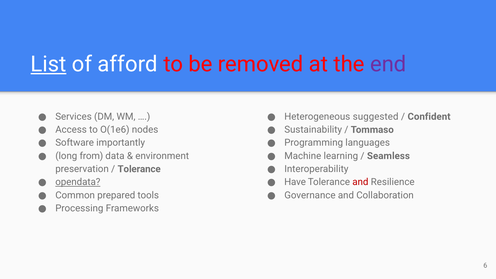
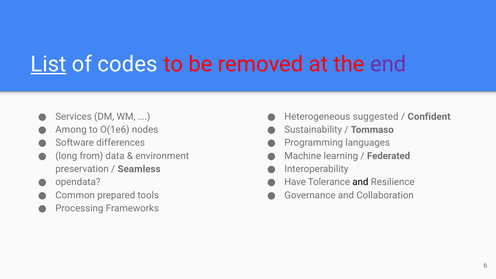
afford: afford -> codes
Access: Access -> Among
importantly: importantly -> differences
Seamless: Seamless -> Federated
Tolerance at (139, 169): Tolerance -> Seamless
opendata underline: present -> none
and at (360, 182) colour: red -> black
